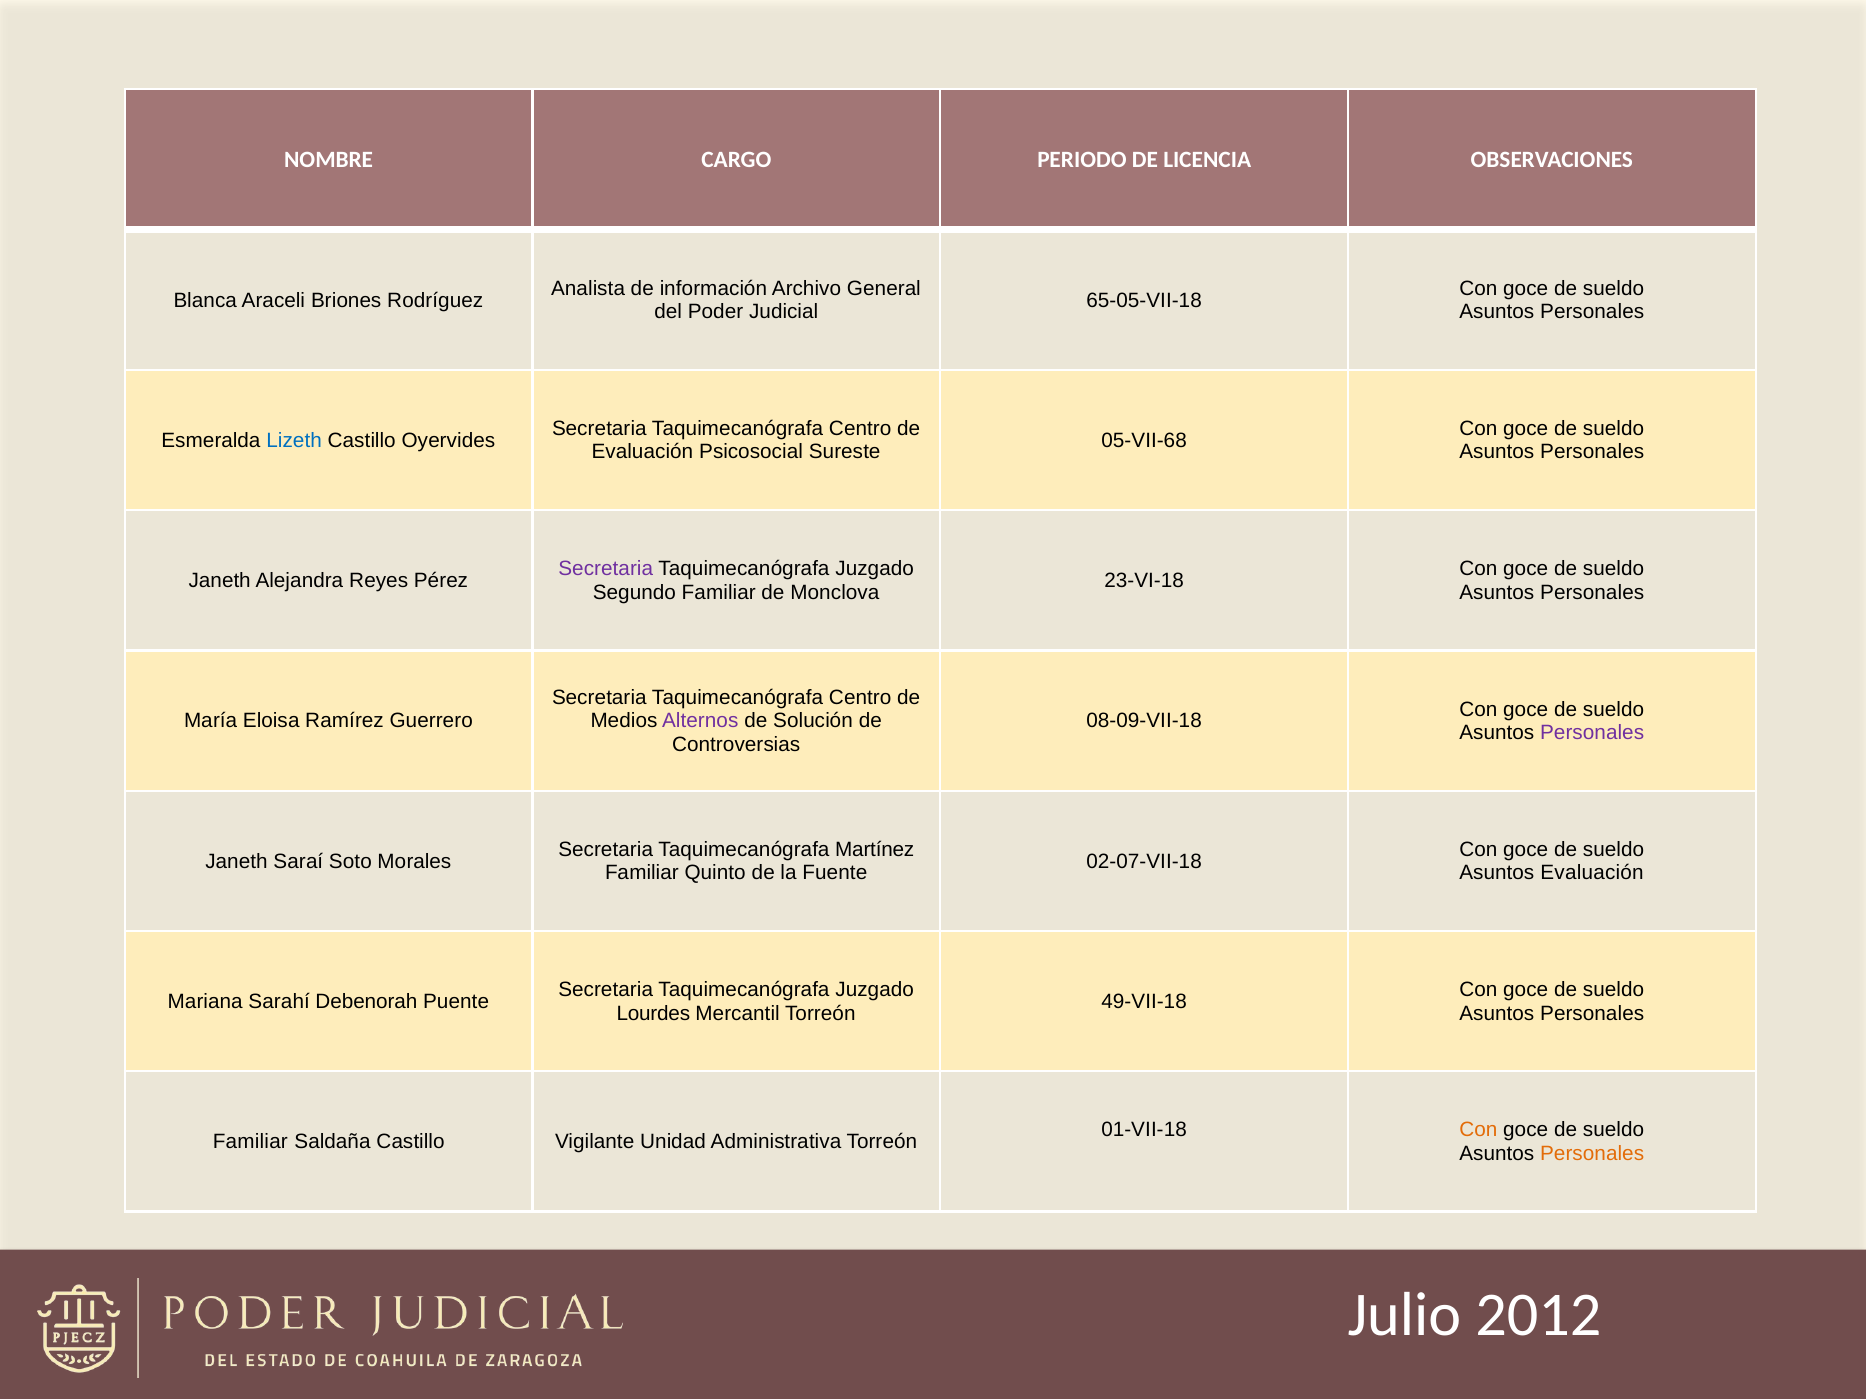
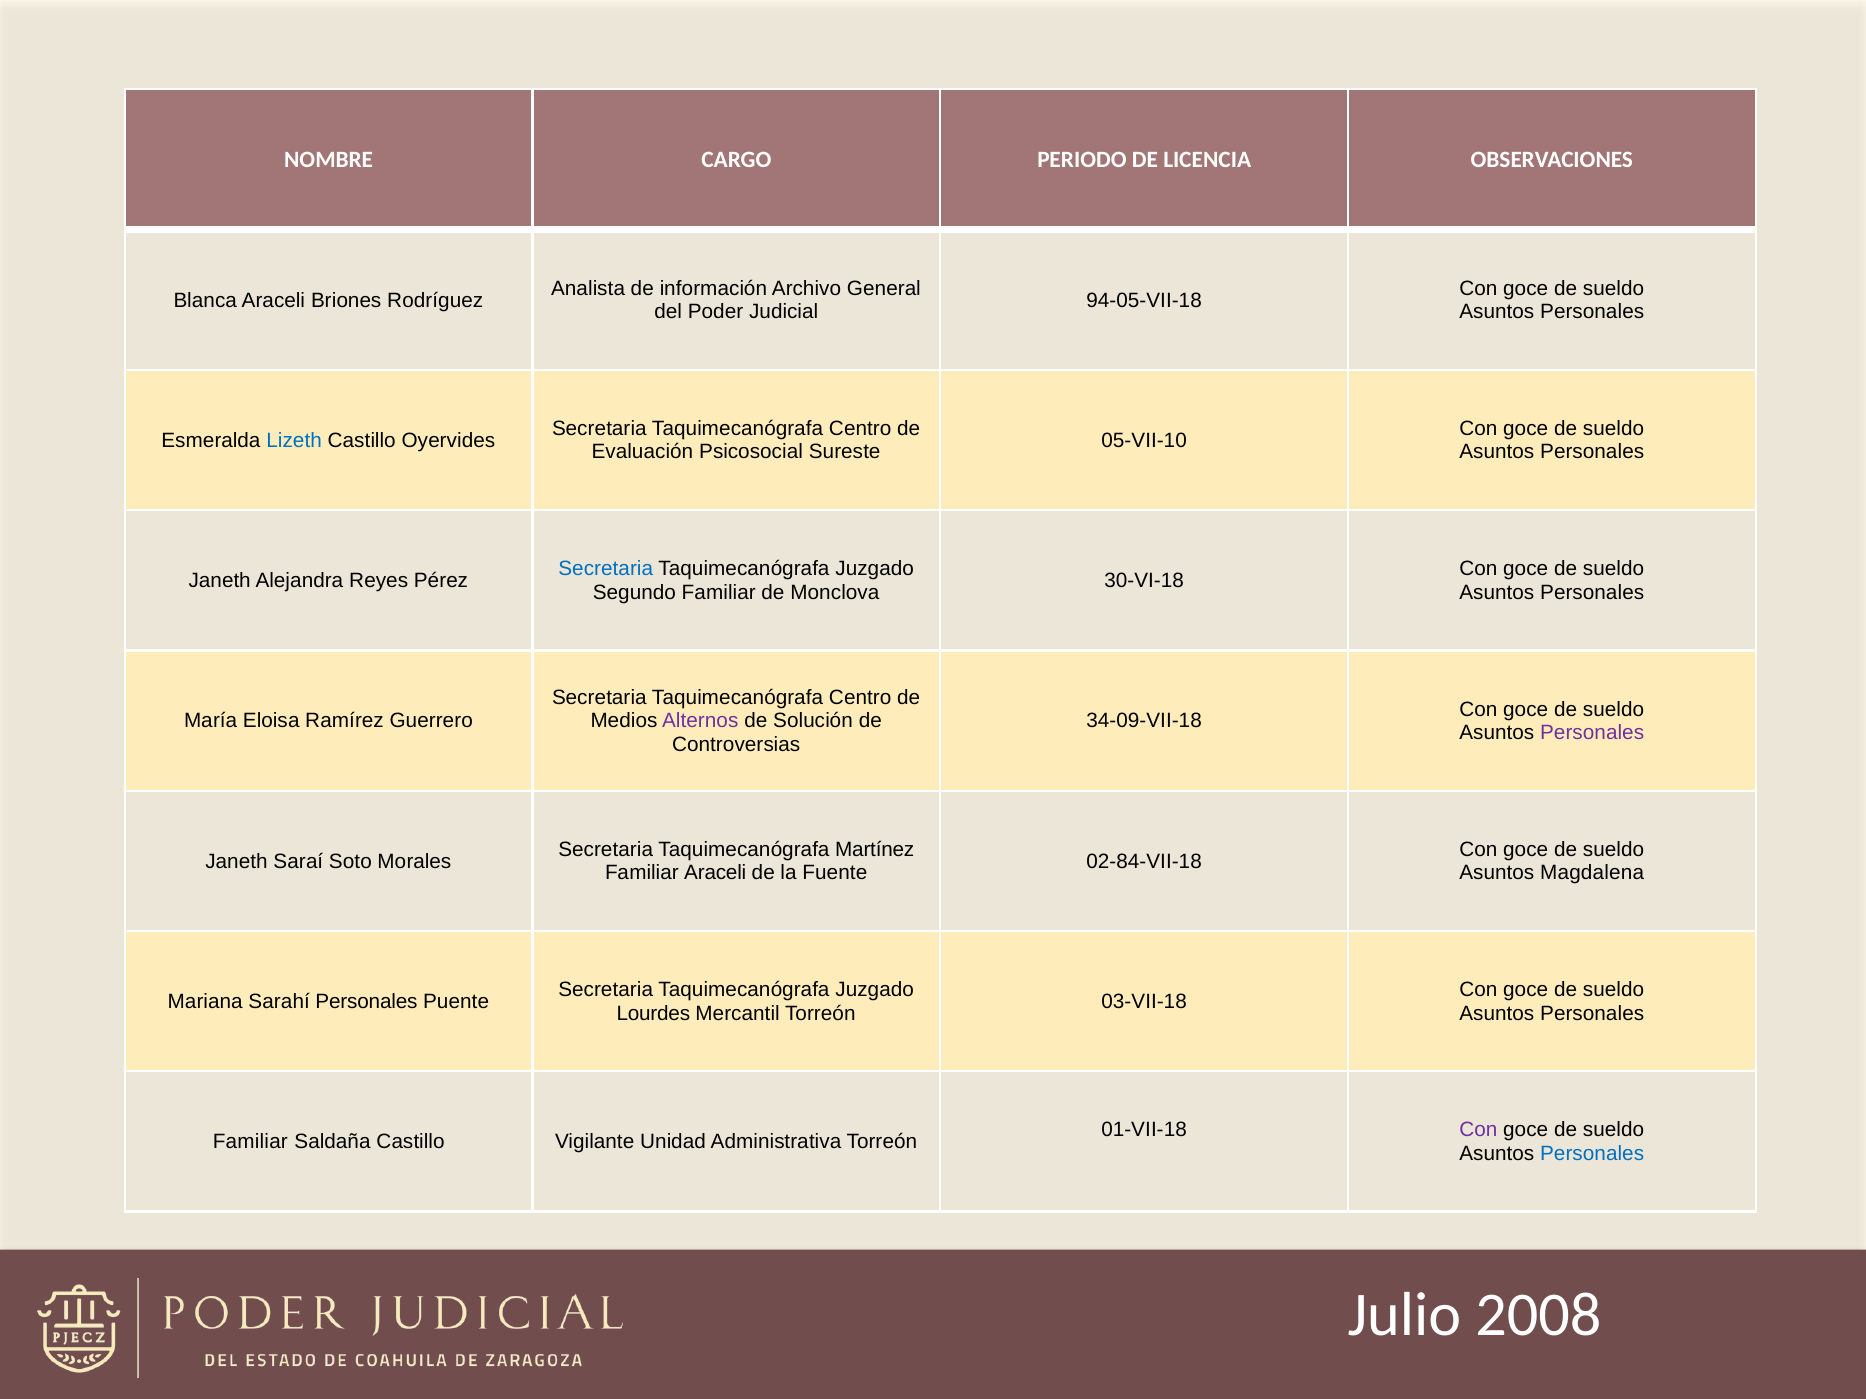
65-05-VII-18: 65-05-VII-18 -> 94-05-VII-18
05-VII-68: 05-VII-68 -> 05-VII-10
Secretaria at (606, 569) colour: purple -> blue
23-VI-18: 23-VI-18 -> 30-VI-18
08-09-VII-18: 08-09-VII-18 -> 34-09-VII-18
02-07-VII-18: 02-07-VII-18 -> 02-84-VII-18
Familiar Quinto: Quinto -> Araceli
Asuntos Evaluación: Evaluación -> Magdalena
Sarahí Debenorah: Debenorah -> Personales
49-VII-18: 49-VII-18 -> 03-VII-18
Con at (1478, 1131) colour: orange -> purple
Personales at (1592, 1154) colour: orange -> blue
2012: 2012 -> 2008
